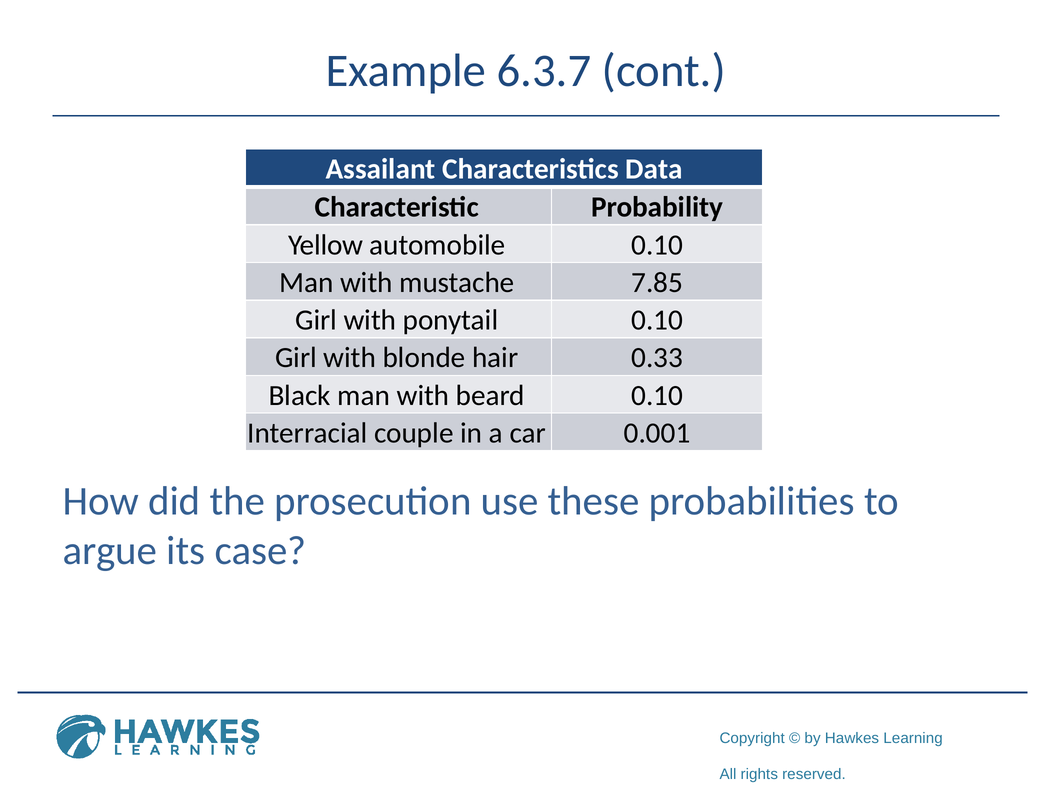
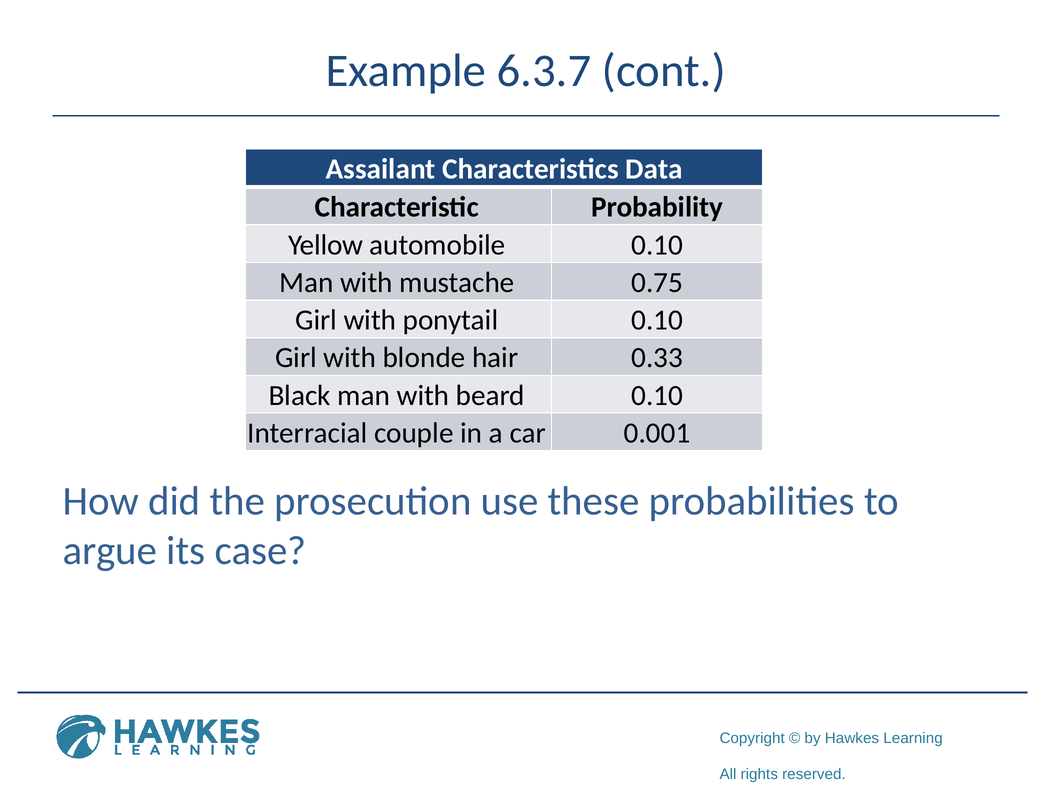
7.85: 7.85 -> 0.75
